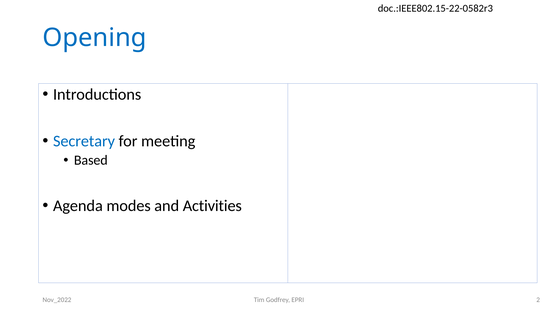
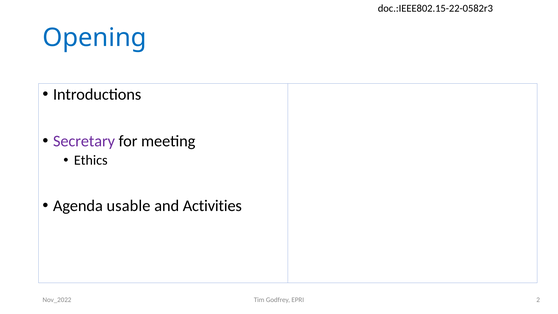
Secretary colour: blue -> purple
Based: Based -> Ethics
modes: modes -> usable
